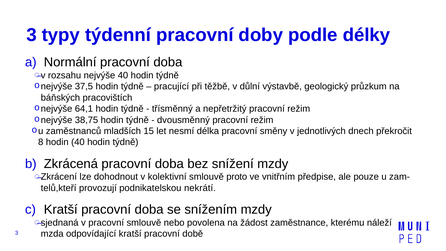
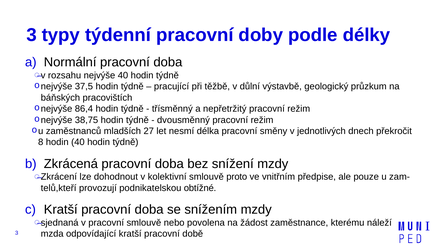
64,1: 64,1 -> 86,4
15: 15 -> 27
nekrátí: nekrátí -> obtížné
